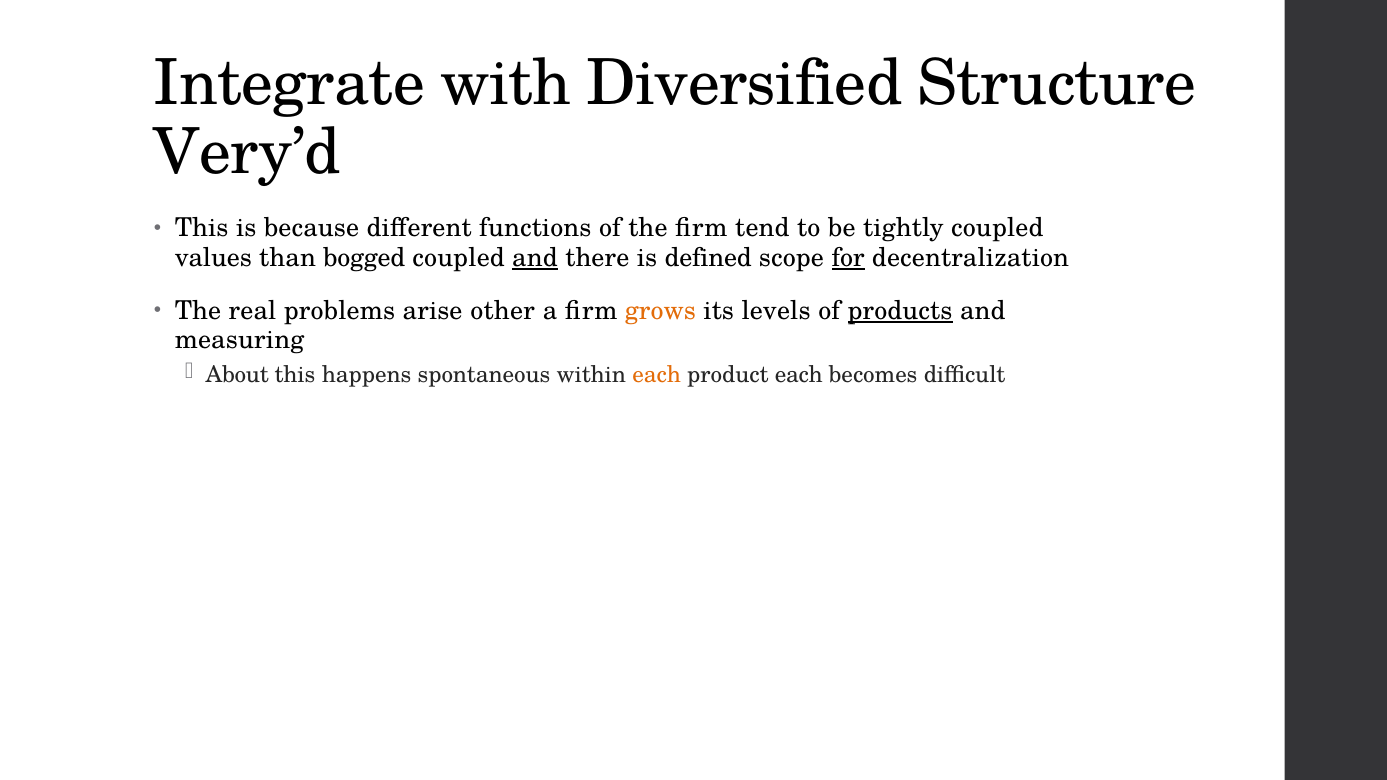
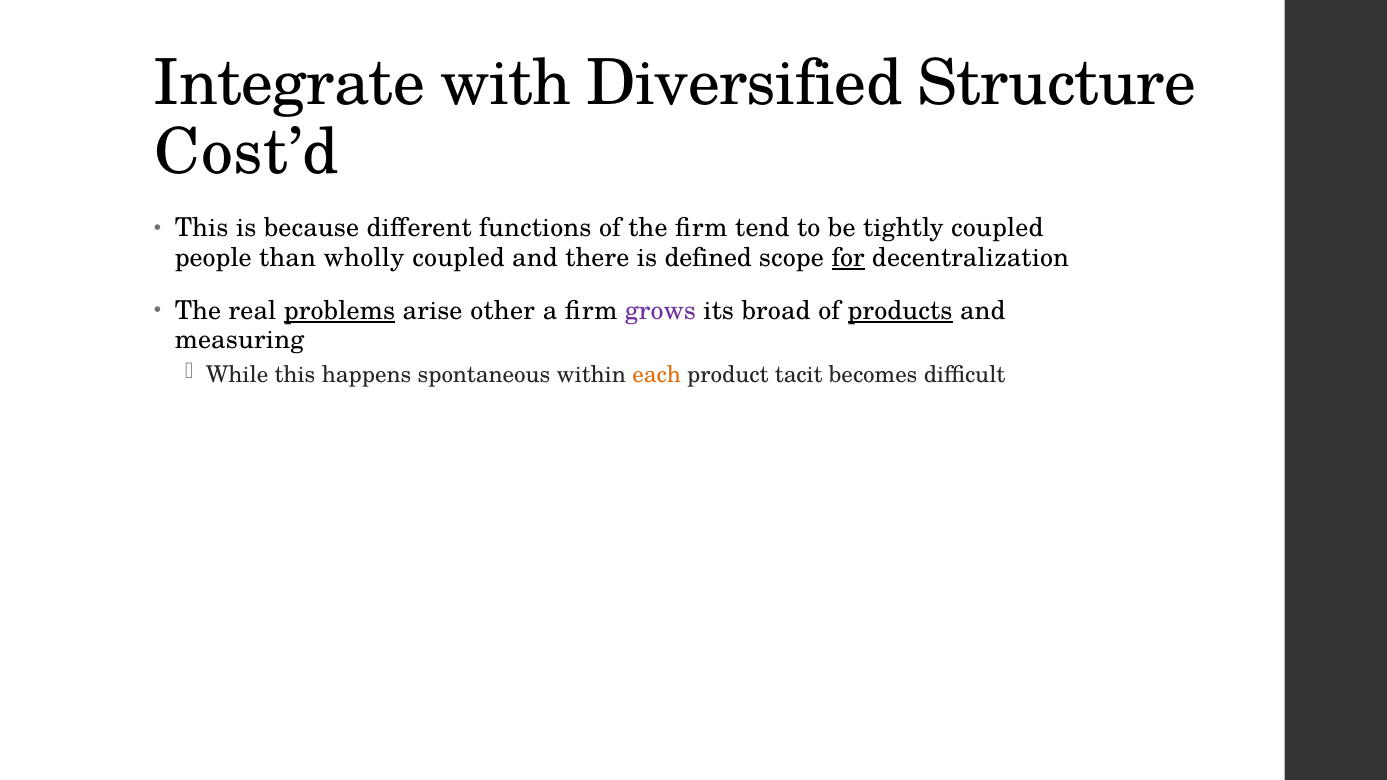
Very’d: Very’d -> Cost’d
values: values -> people
bogged: bogged -> wholly
and at (535, 258) underline: present -> none
problems underline: none -> present
grows colour: orange -> purple
levels: levels -> broad
About: About -> While
product each: each -> tacit
